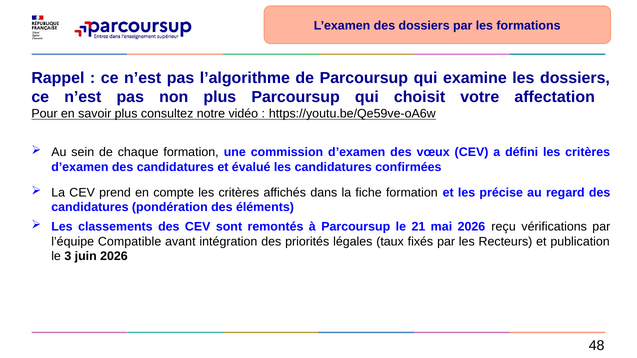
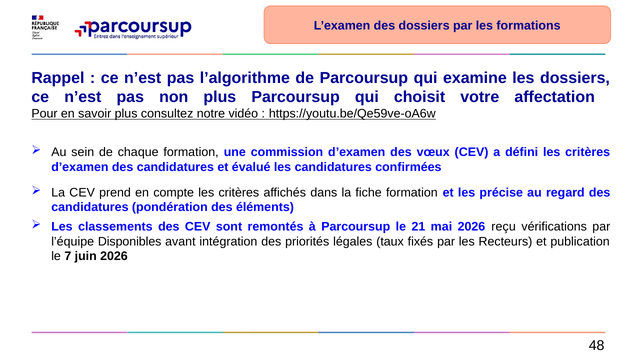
Compatible: Compatible -> Disponibles
3: 3 -> 7
